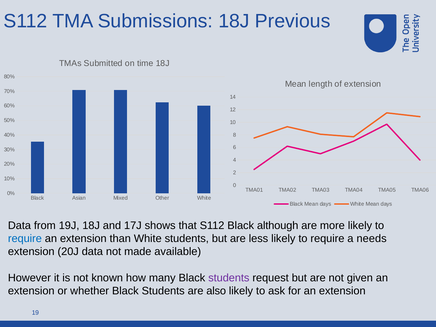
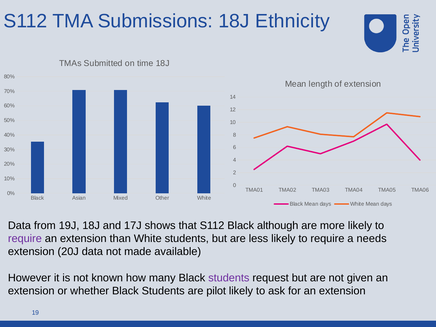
Previous: Previous -> Ethnicity
require at (25, 239) colour: blue -> purple
also: also -> pilot
